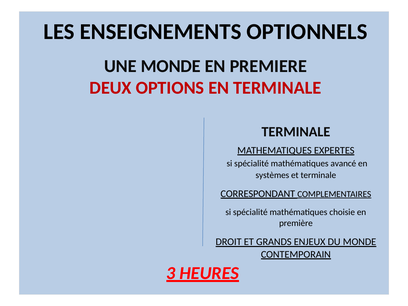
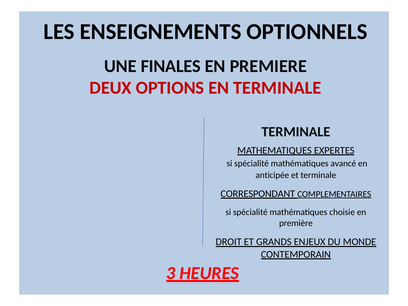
UNE MONDE: MONDE -> FINALES
systèmes: systèmes -> anticipée
